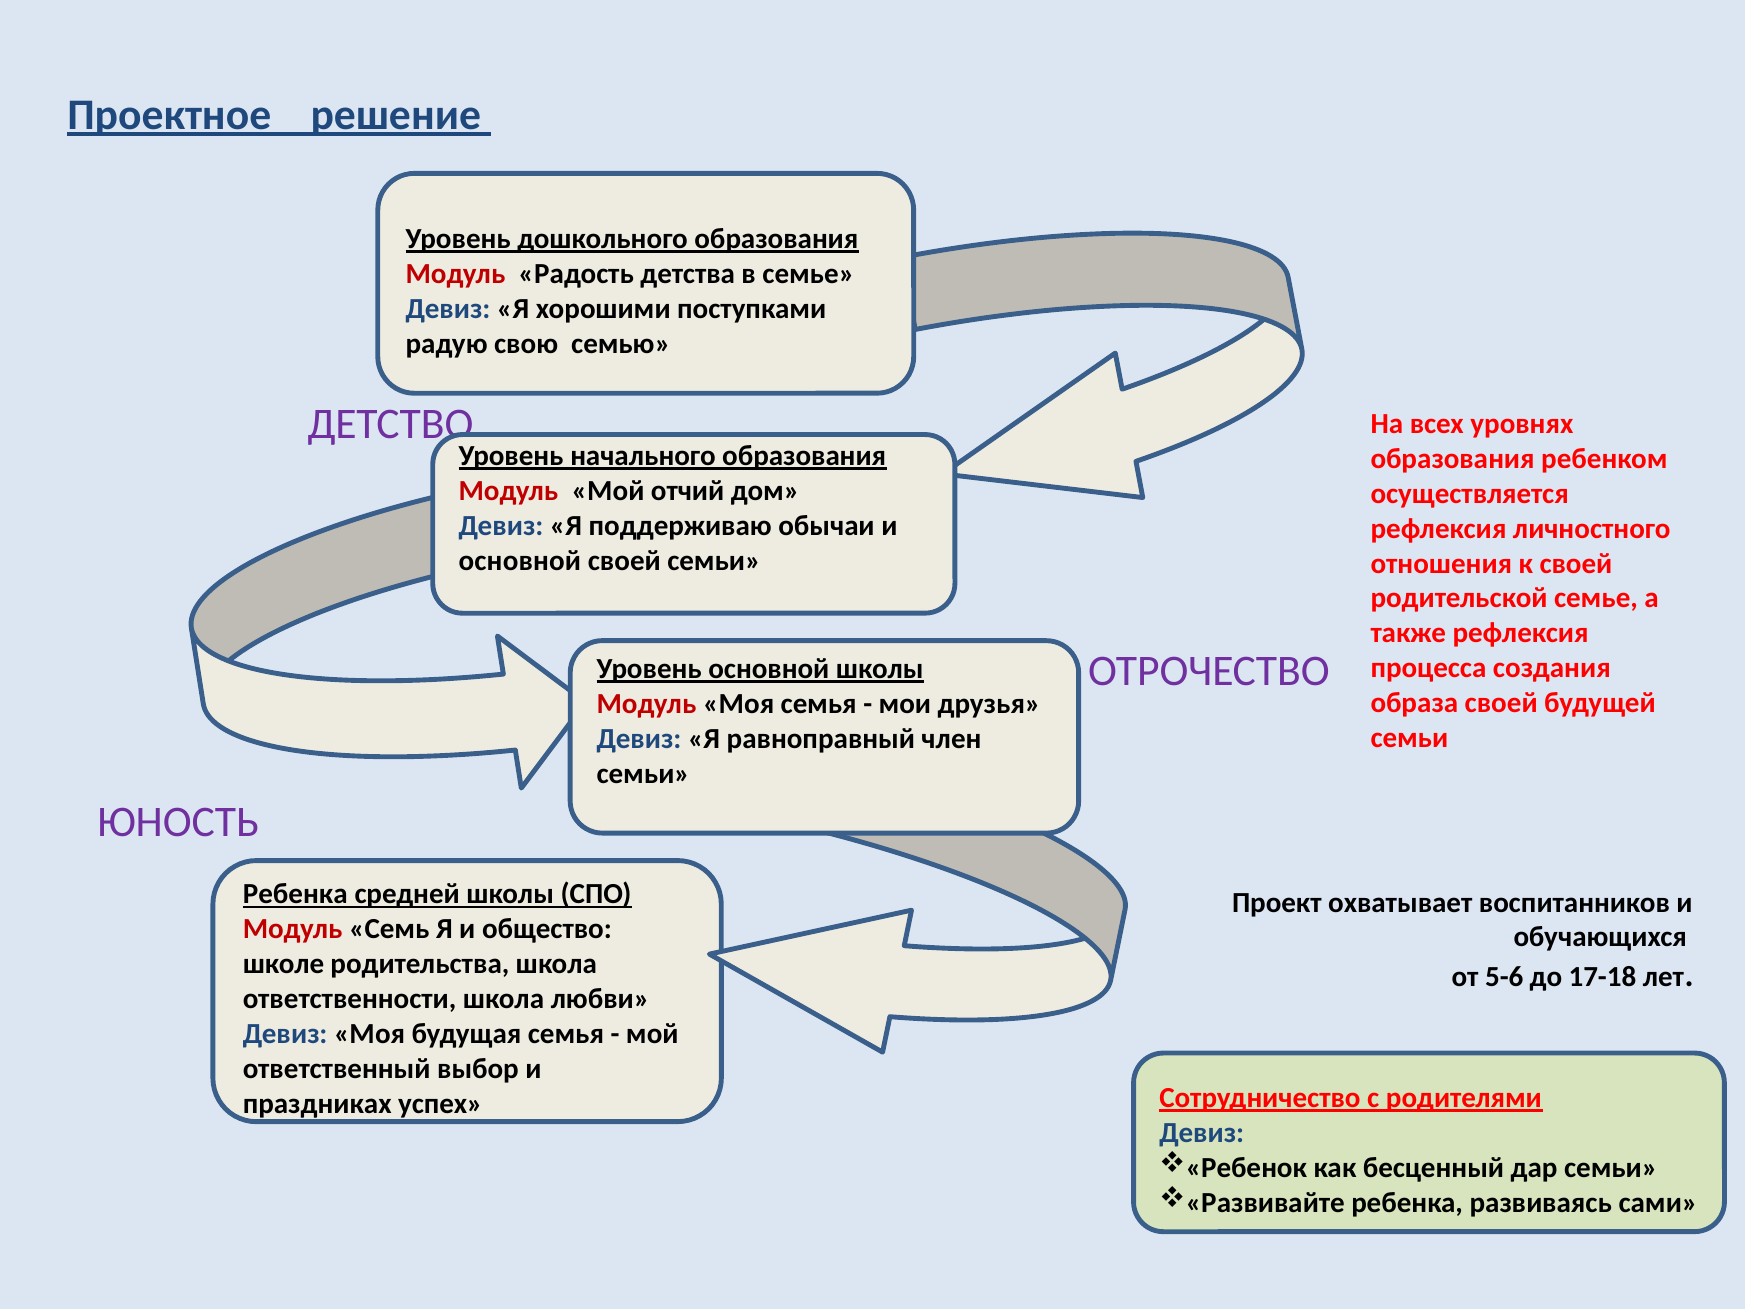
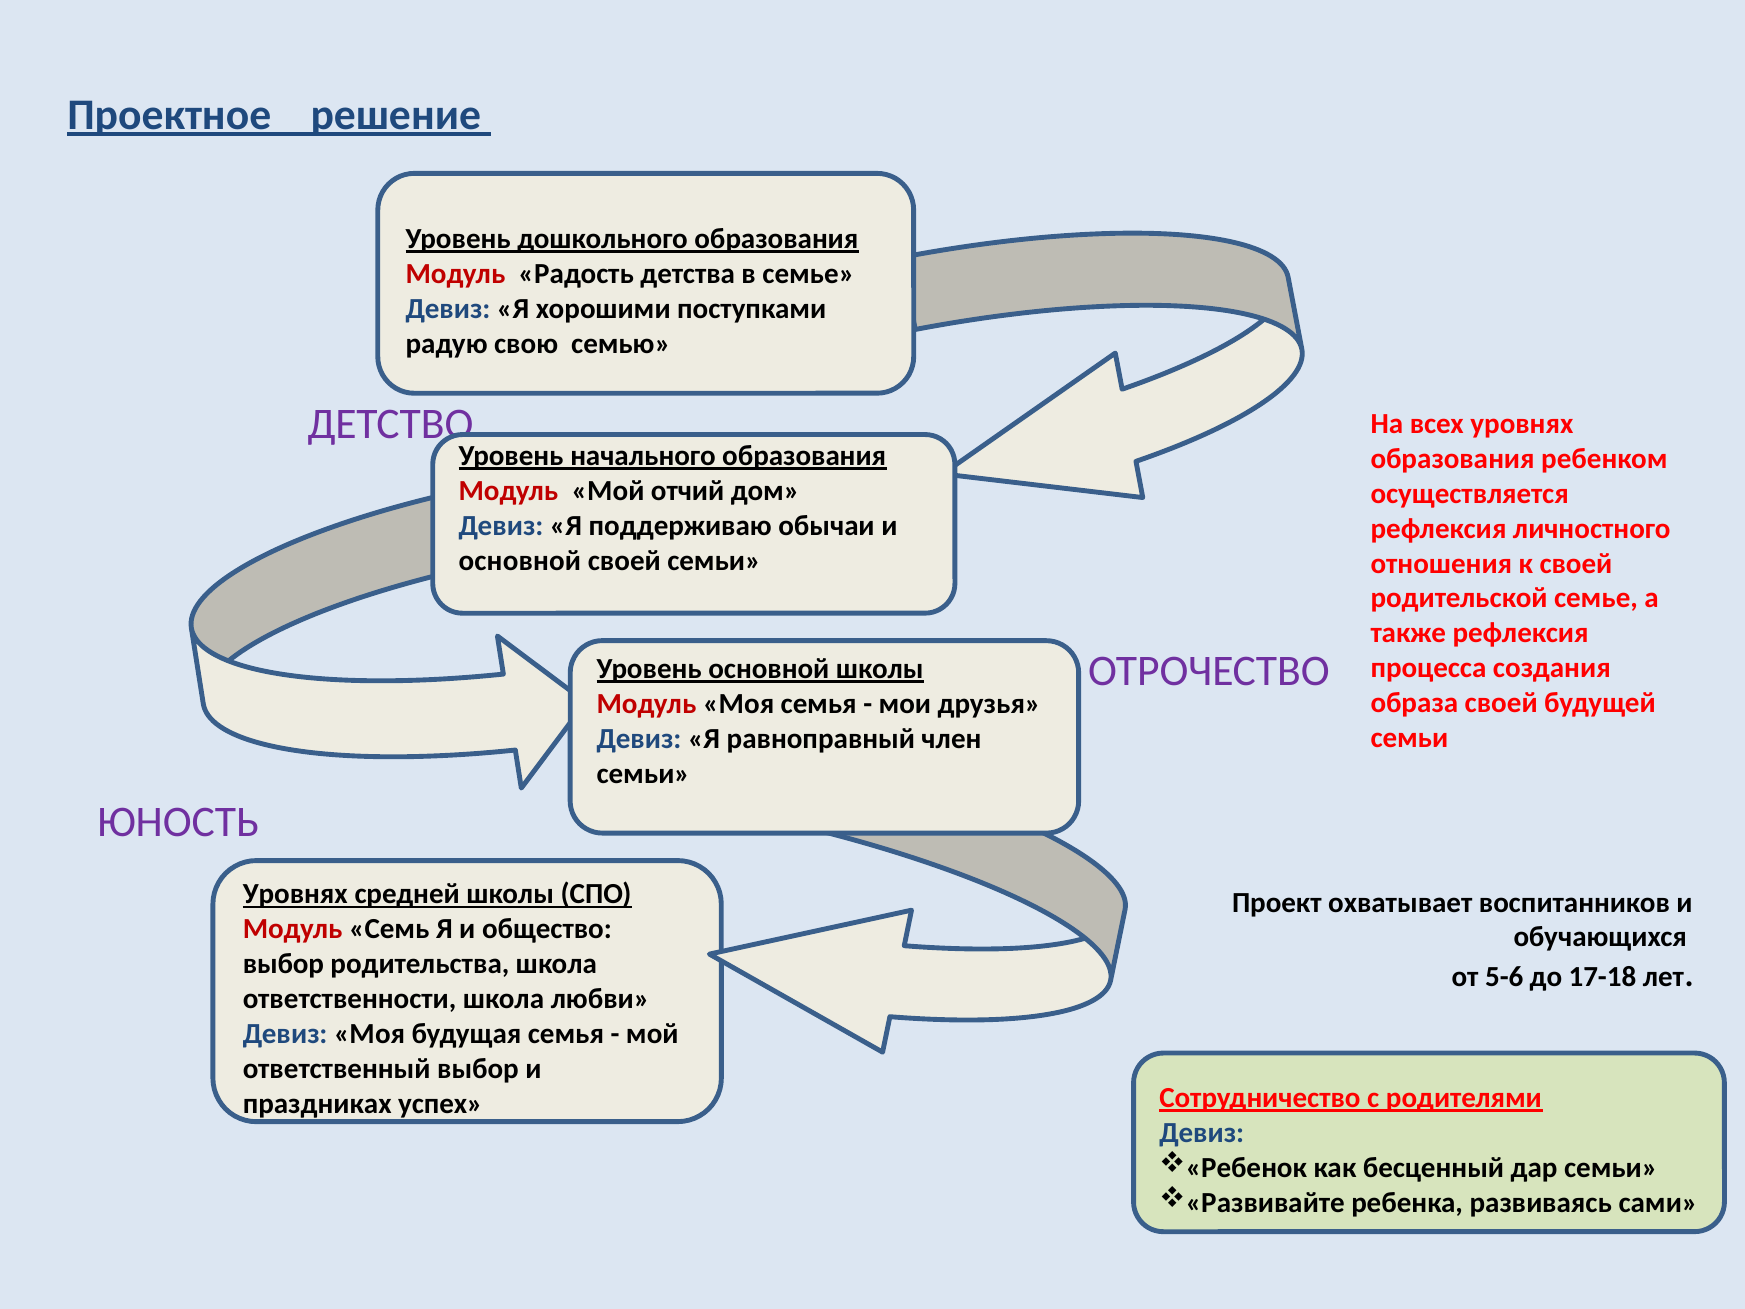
Ребенка at (295, 894): Ребенка -> Уровнях
школе at (283, 964): школе -> выбор
